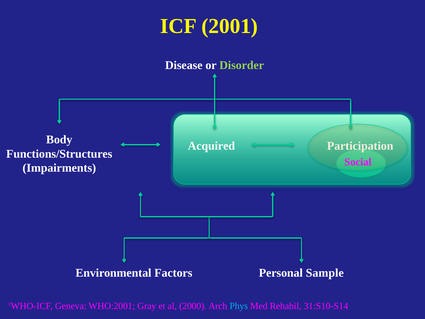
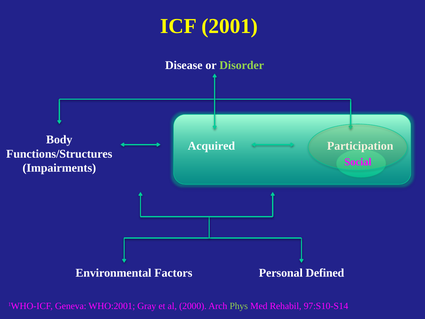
Sample: Sample -> Defined
Phys colour: light blue -> light green
31:S10-S14: 31:S10-S14 -> 97:S10-S14
